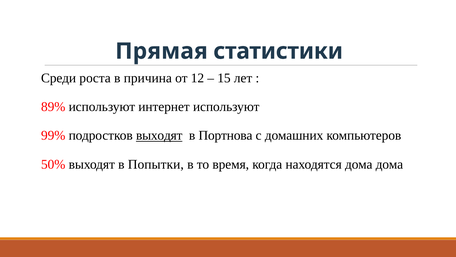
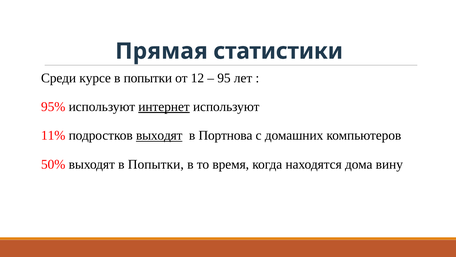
роста: роста -> курсе
причина at (148, 78): причина -> попытки
15: 15 -> 95
89%: 89% -> 95%
интернет underline: none -> present
99%: 99% -> 11%
дома дома: дома -> вину
